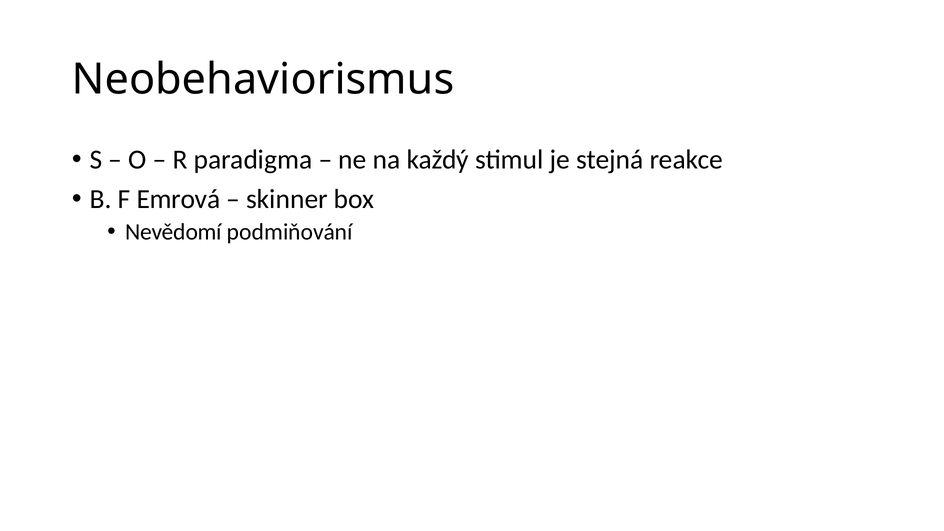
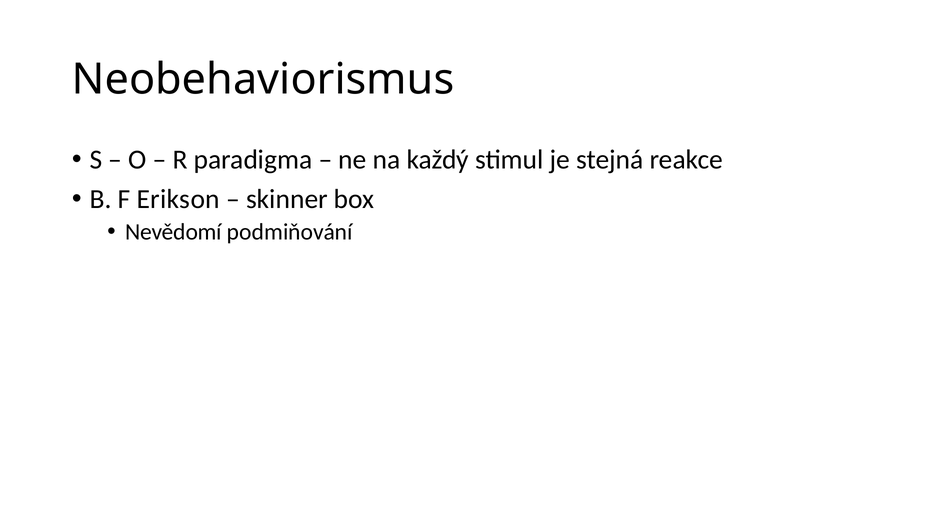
Emrová: Emrová -> Erikson
